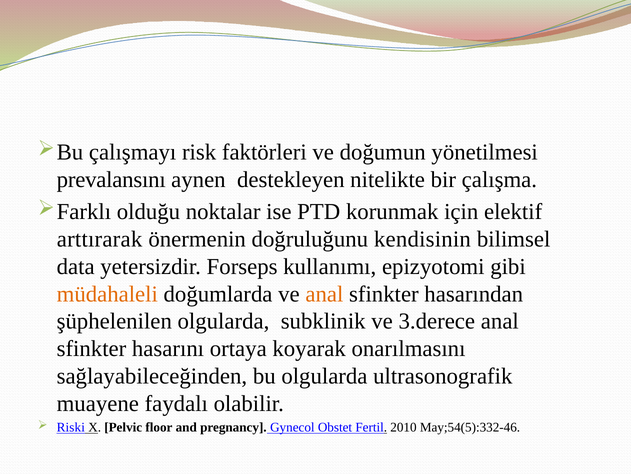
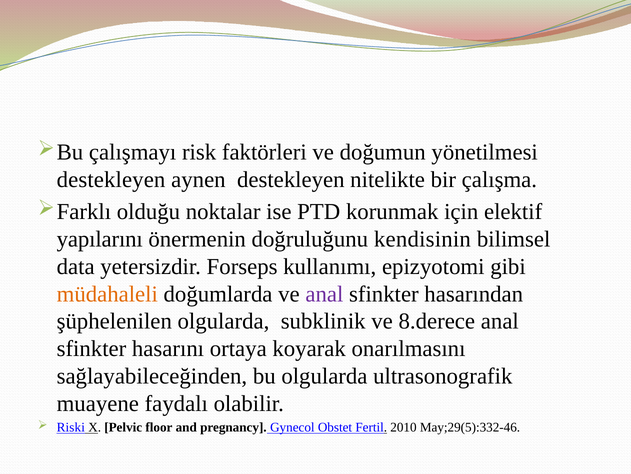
prevalansını at (111, 179): prevalansını -> destekleyen
arttırarak: arttırarak -> yapılarını
anal at (324, 294) colour: orange -> purple
3.derece: 3.derece -> 8.derece
May;54(5):332-46: May;54(5):332-46 -> May;29(5):332-46
